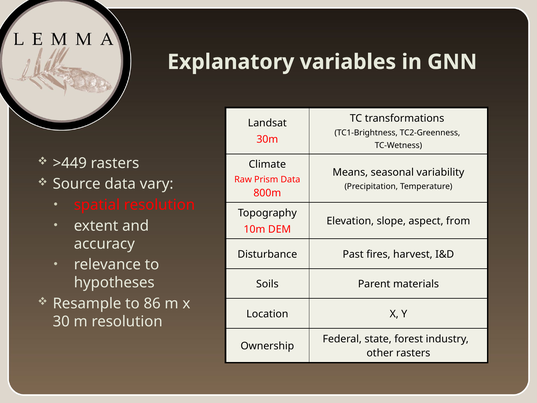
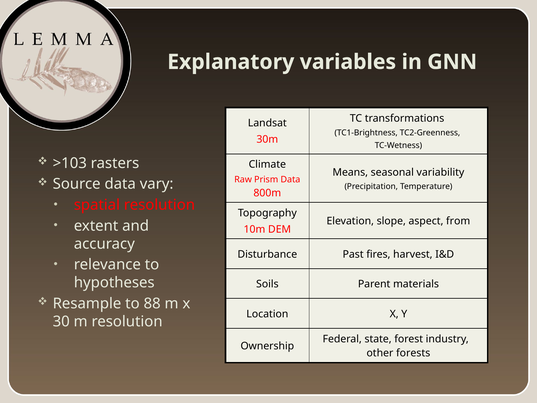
>449: >449 -> >103
86: 86 -> 88
other rasters: rasters -> forests
